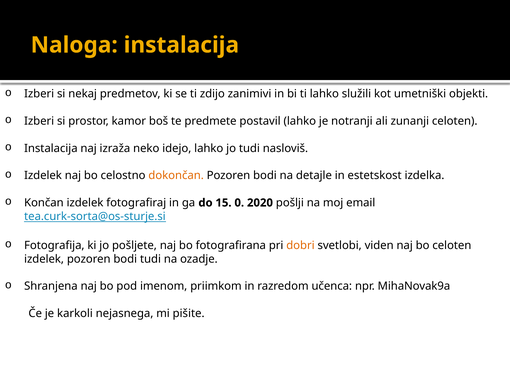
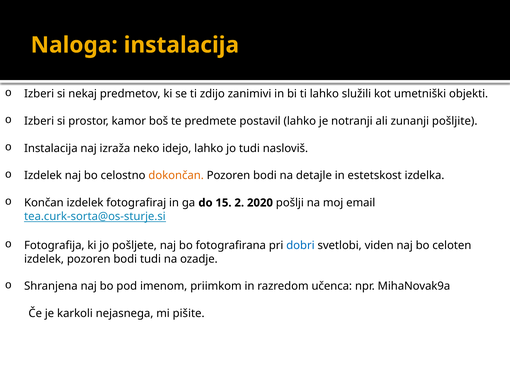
zunanji celoten: celoten -> pošljite
0: 0 -> 2
dobri colour: orange -> blue
